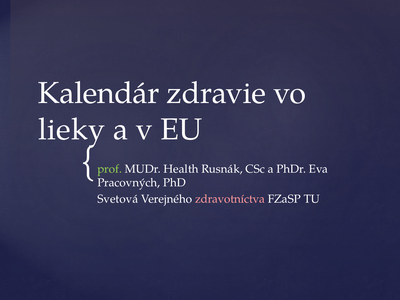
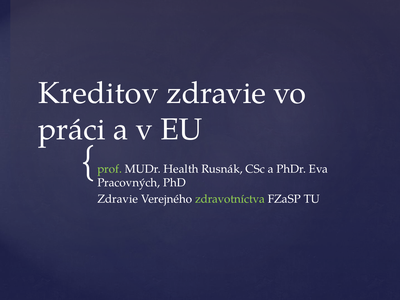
Kalendár: Kalendár -> Kreditov
lieky: lieky -> práci
Svetová at (118, 199): Svetová -> Zdravie
zdravotníctva colour: pink -> light green
